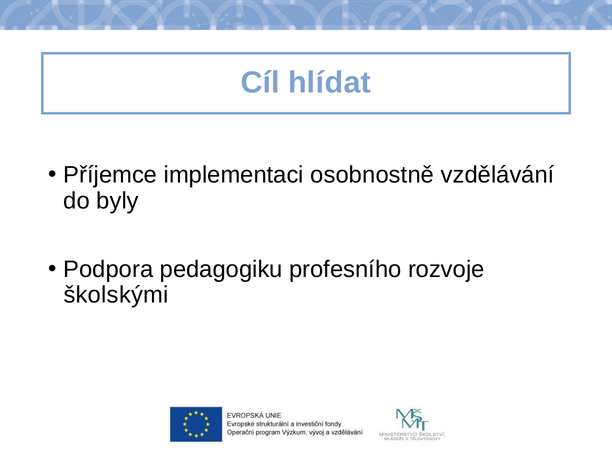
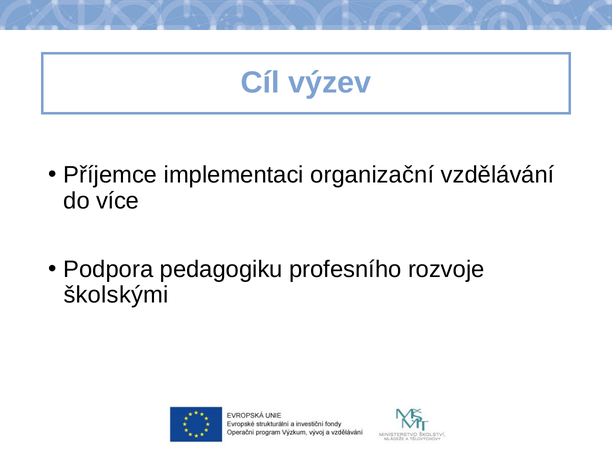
hlídat: hlídat -> výzev
osobnostně: osobnostně -> organizační
byly: byly -> více
